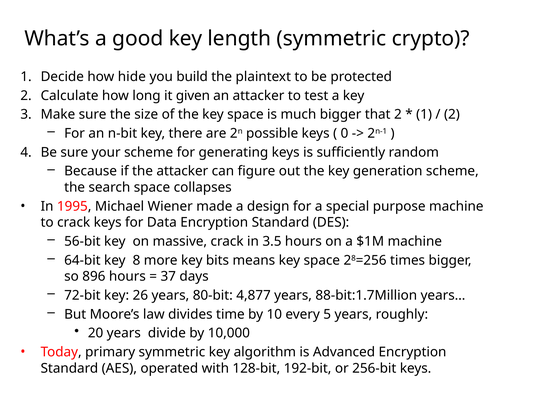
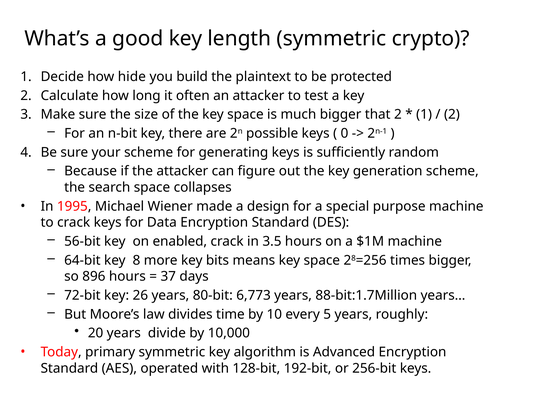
given: given -> often
massive: massive -> enabled
4,877: 4,877 -> 6,773
